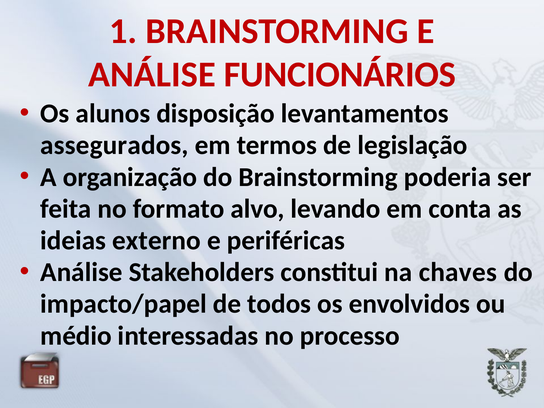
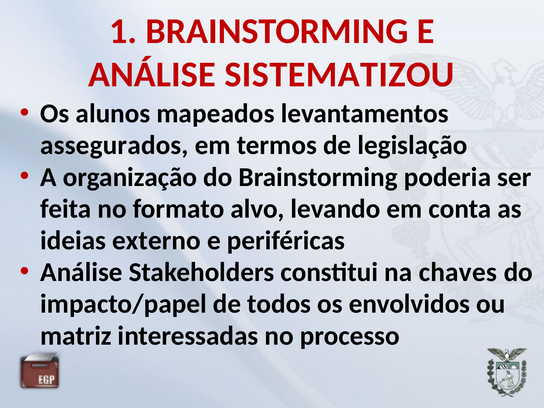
FUNCIONÁRIOS: FUNCIONÁRIOS -> SISTEMATIZOU
disposição: disposição -> mapeados
médio: médio -> matriz
